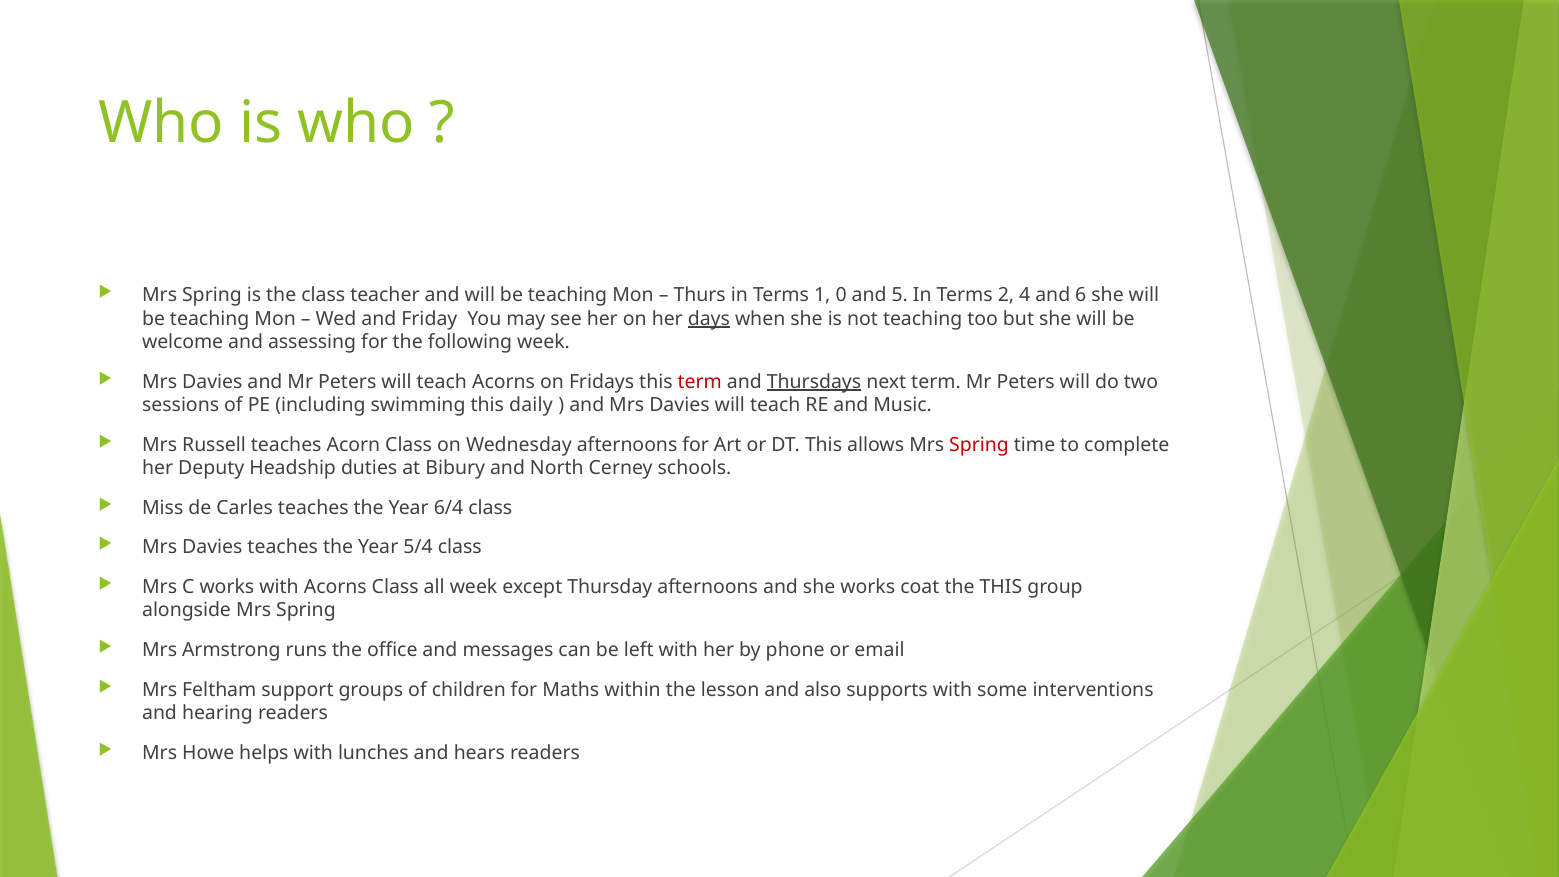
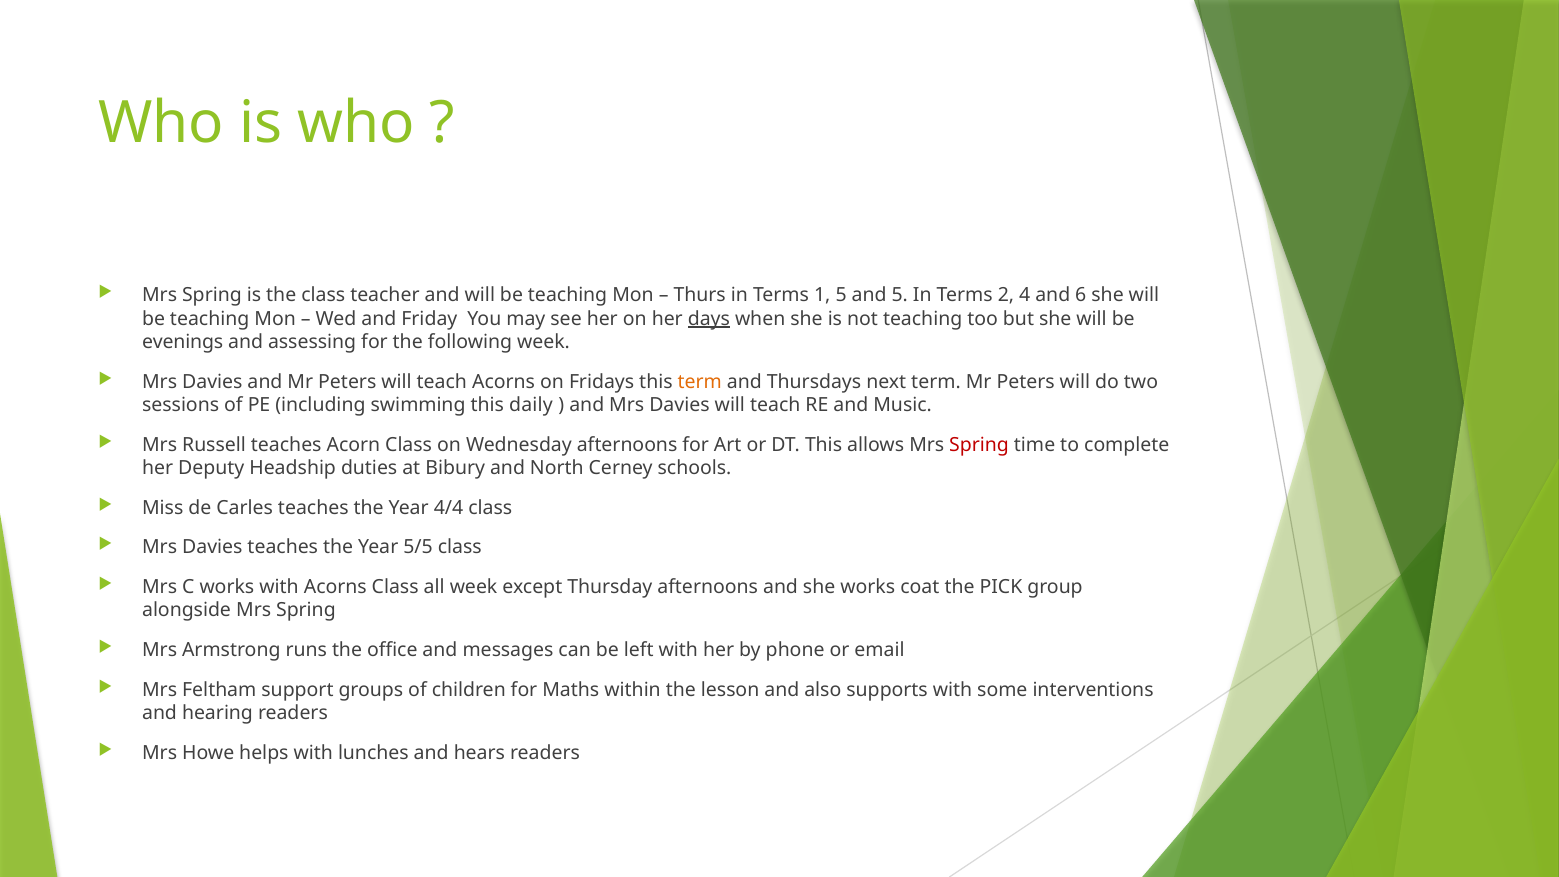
1 0: 0 -> 5
welcome: welcome -> evenings
term at (700, 382) colour: red -> orange
Thursdays underline: present -> none
6/4: 6/4 -> 4/4
5/4: 5/4 -> 5/5
the THIS: THIS -> PICK
